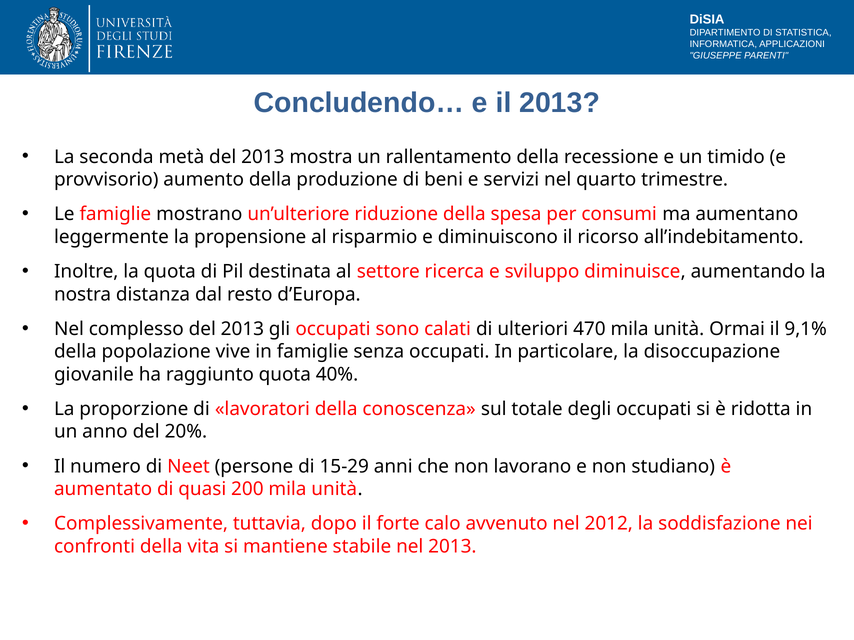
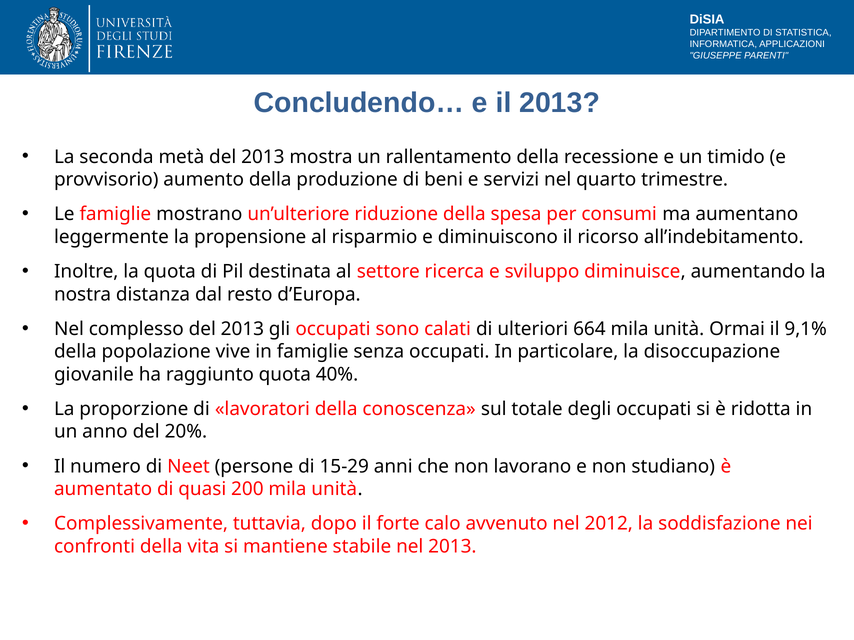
470: 470 -> 664
